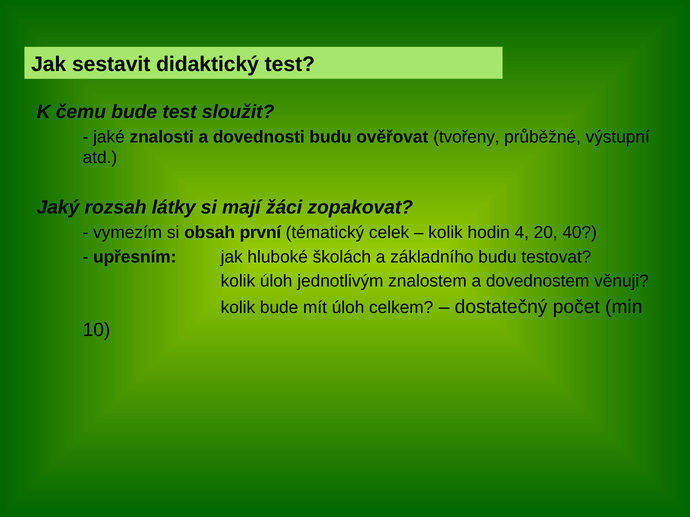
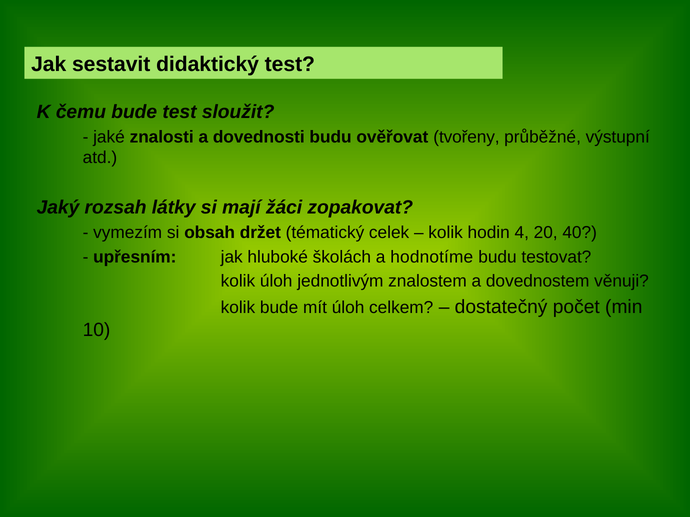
první: první -> držet
základního: základního -> hodnotíme
